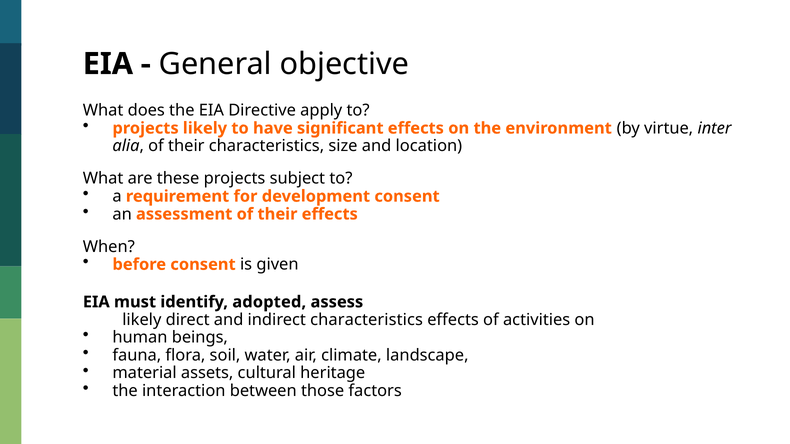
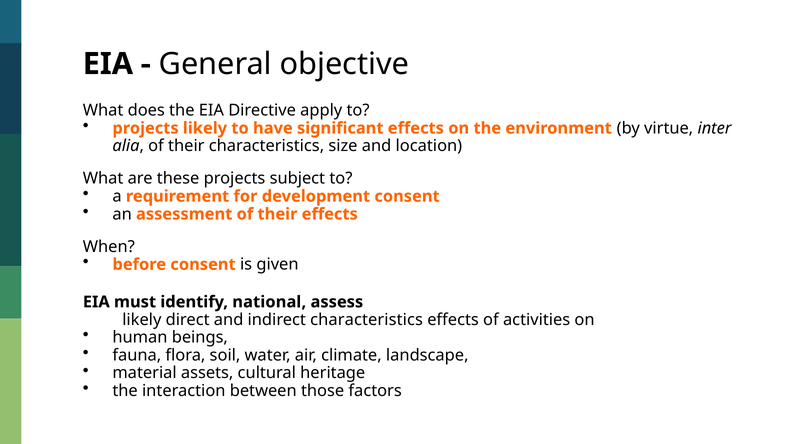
adopted: adopted -> national
